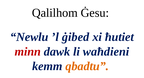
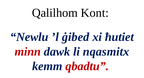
Ġesu: Ġesu -> Kont
waħdieni: waħdieni -> nqasmitx
qbadtu colour: orange -> red
